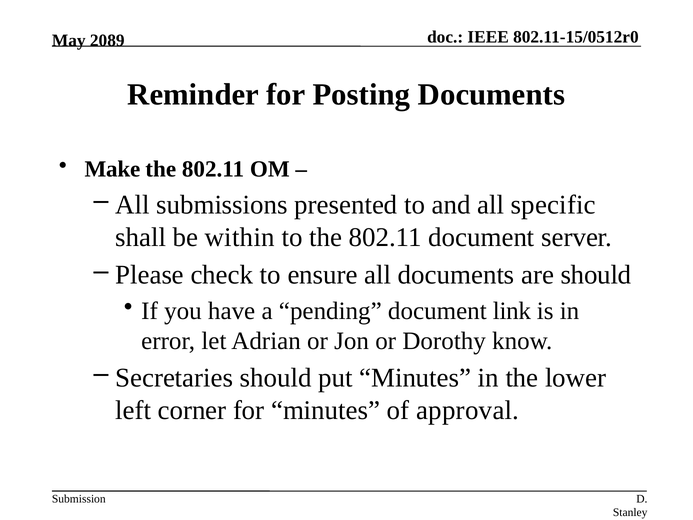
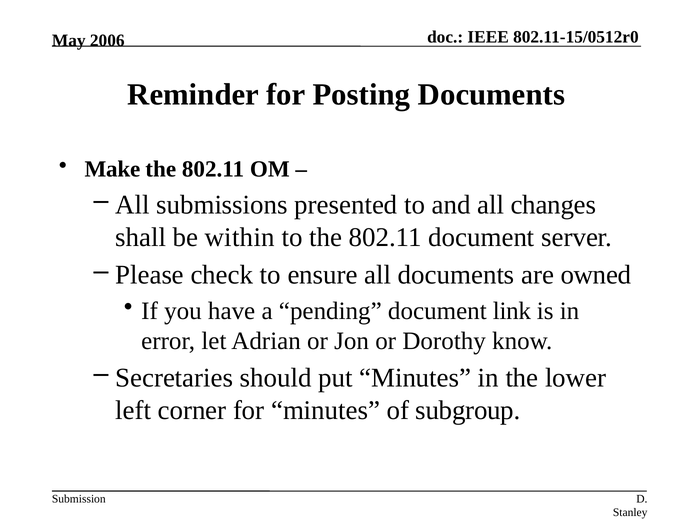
2089: 2089 -> 2006
specific: specific -> changes
are should: should -> owned
approval: approval -> subgroup
